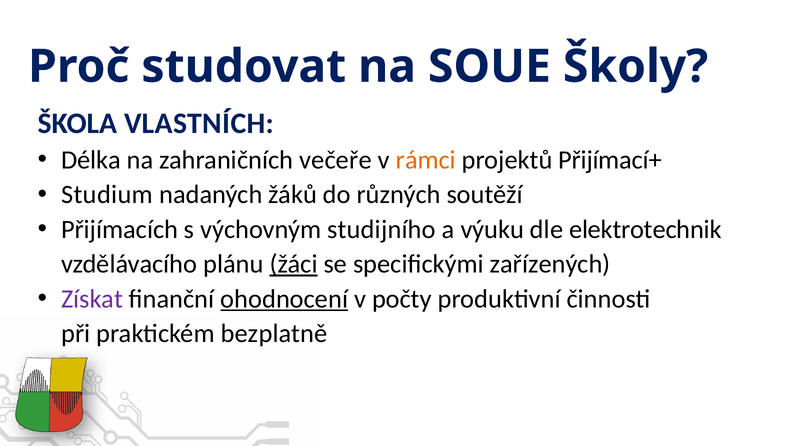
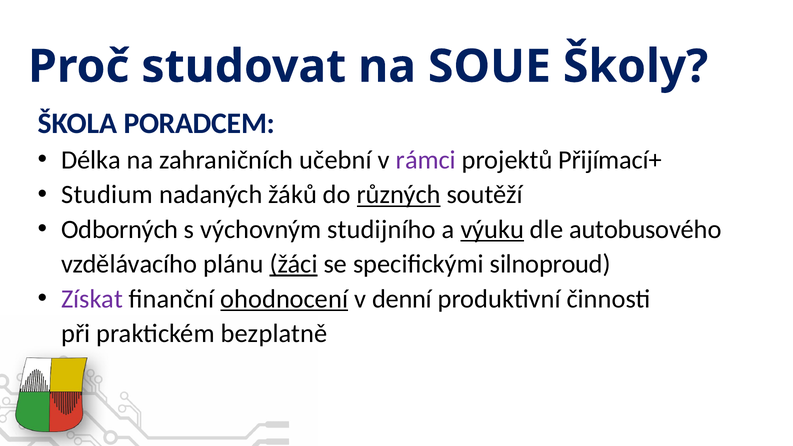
VLASTNÍCH: VLASTNÍCH -> PORADCEM
večeře: večeře -> učební
rámci colour: orange -> purple
různých underline: none -> present
Přijímacích: Přijímacích -> Odborných
výuku underline: none -> present
elektrotechnik: elektrotechnik -> autobusového
zařízených: zařízených -> silnoproud
počty: počty -> denní
